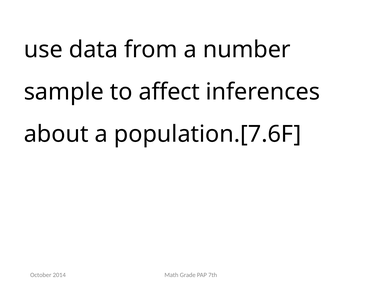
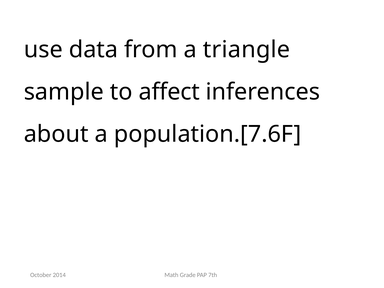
number: number -> triangle
